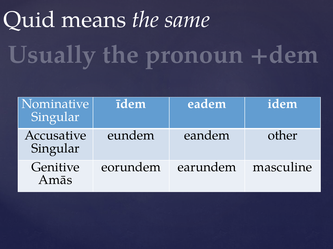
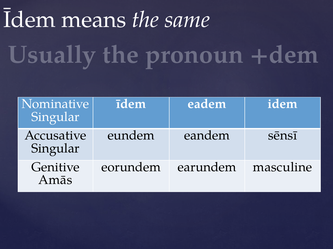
Quid at (29, 20): Quid -> Īdem
other: other -> sēnsī
